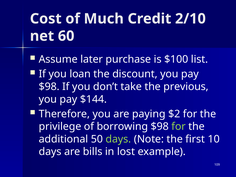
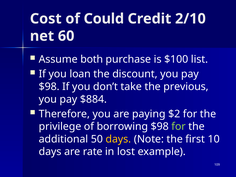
Much: Much -> Could
later: later -> both
$144: $144 -> $884
days at (118, 139) colour: light green -> yellow
bills: bills -> rate
